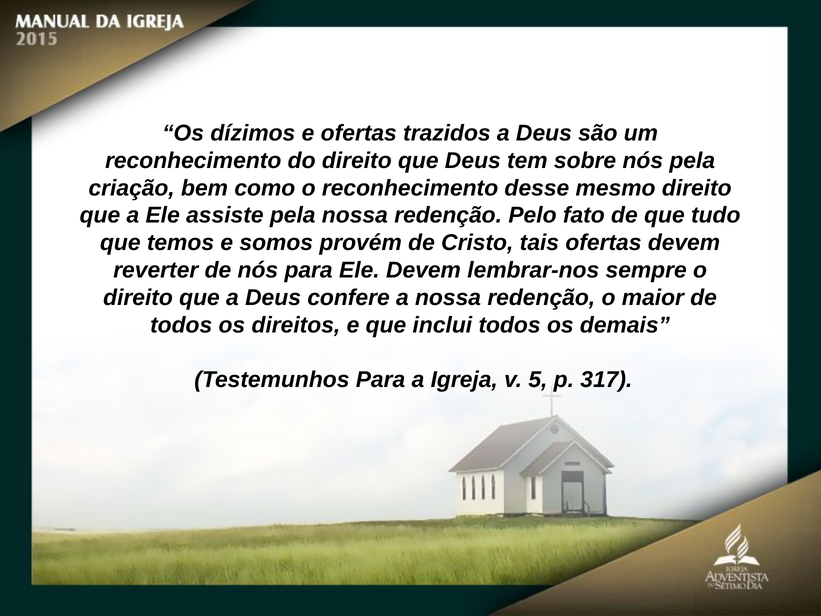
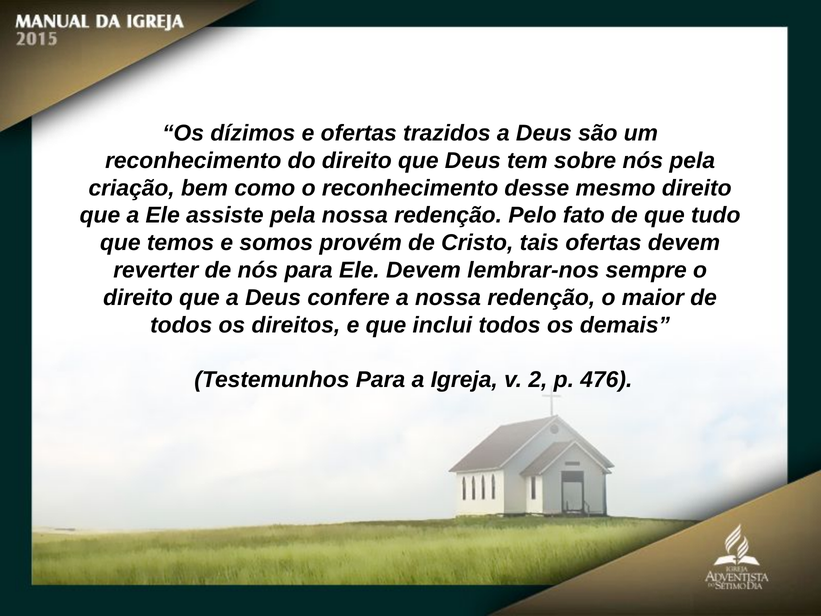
5: 5 -> 2
317: 317 -> 476
